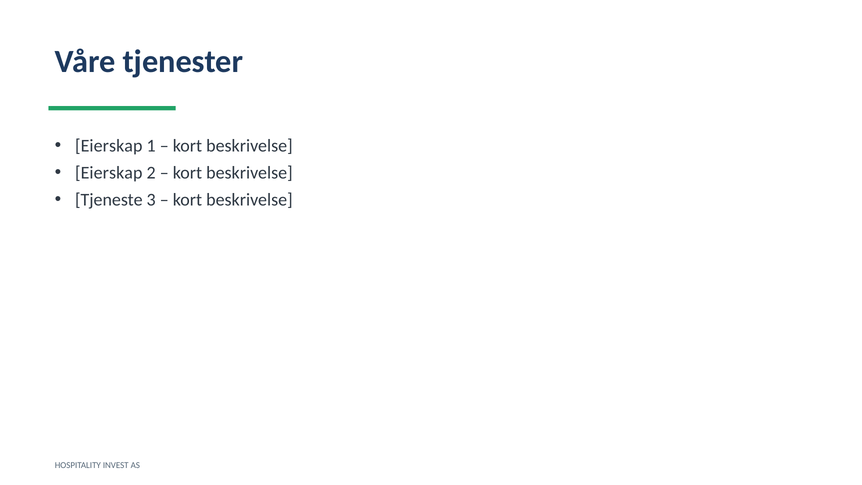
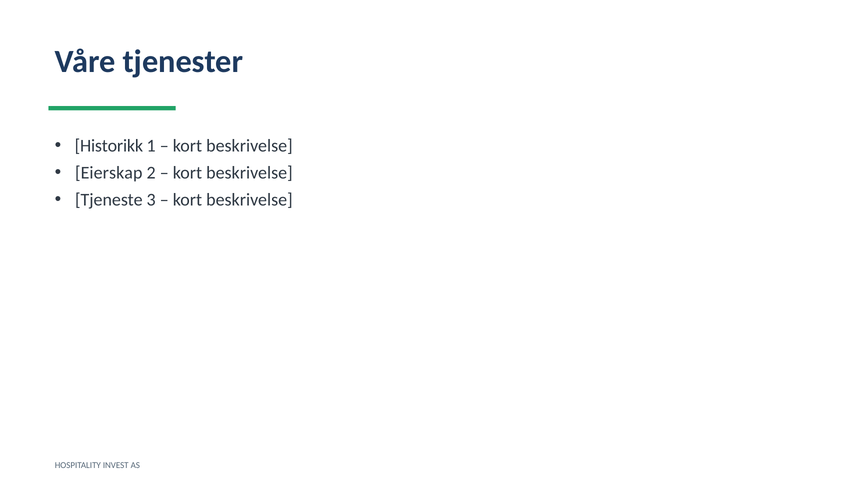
Eierskap at (109, 146): Eierskap -> Historikk
